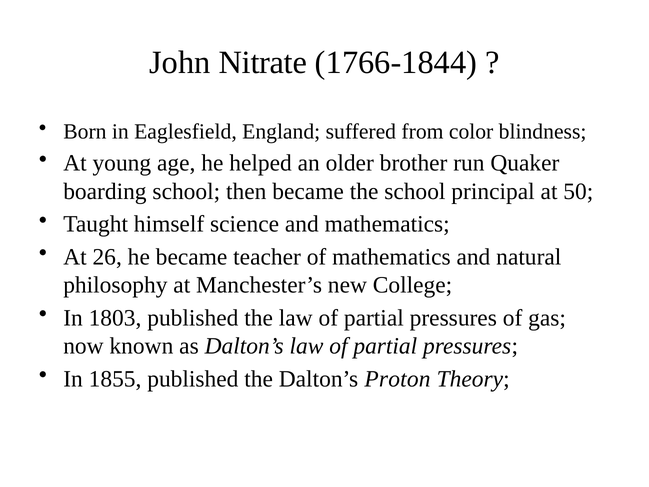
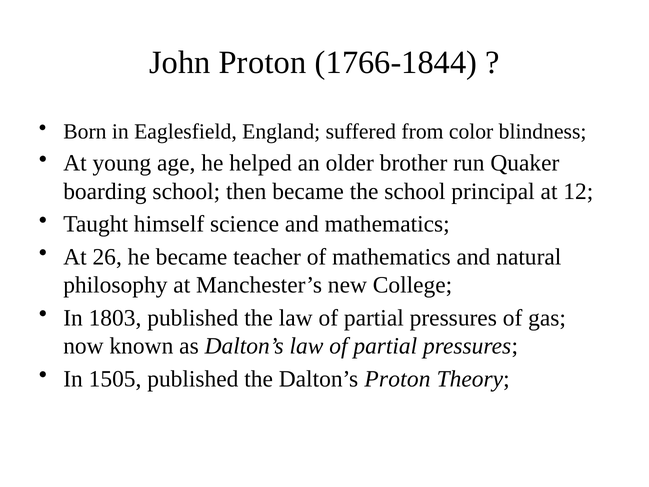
John Nitrate: Nitrate -> Proton
50: 50 -> 12
1855: 1855 -> 1505
